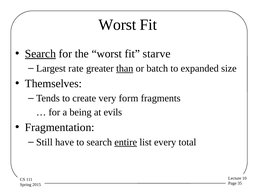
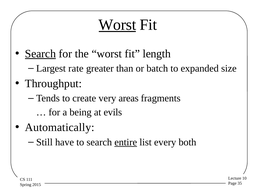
Worst at (117, 25) underline: none -> present
starve: starve -> length
than underline: present -> none
Themselves: Themselves -> Throughput
form: form -> areas
Fragmentation: Fragmentation -> Automatically
total: total -> both
